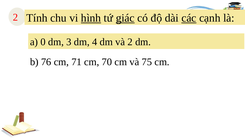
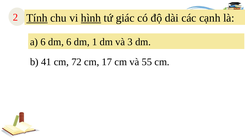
Tính underline: none -> present
giác underline: present -> none
các underline: present -> none
a 0: 0 -> 6
dm 3: 3 -> 6
4: 4 -> 1
và 2: 2 -> 3
76: 76 -> 41
71: 71 -> 72
70: 70 -> 17
75: 75 -> 55
